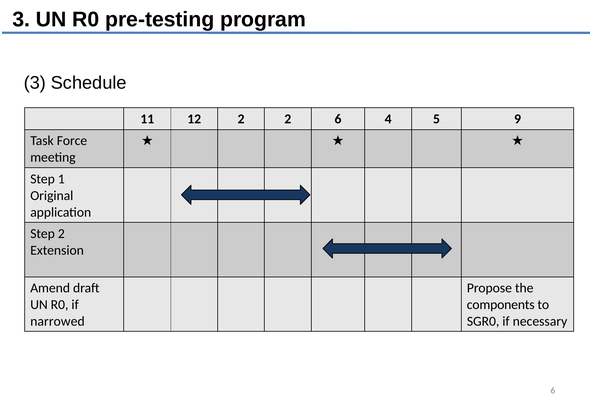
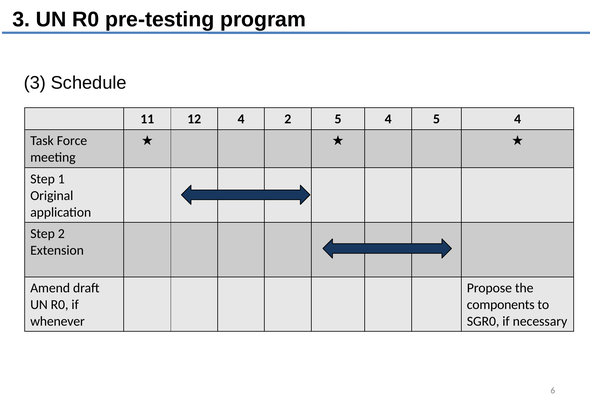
12 2: 2 -> 4
2 6: 6 -> 5
4 5 9: 9 -> 4
narrowed: narrowed -> whenever
